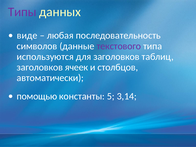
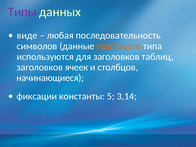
текстового colour: purple -> orange
автоматически: автоматически -> начинающиеся
помощью: помощью -> фиксации
